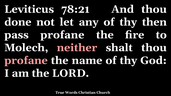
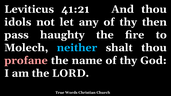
78:21: 78:21 -> 41:21
done: done -> idols
pass profane: profane -> haughty
neither colour: pink -> light blue
